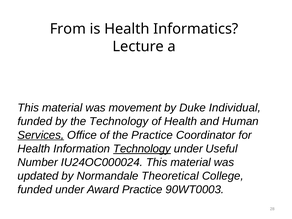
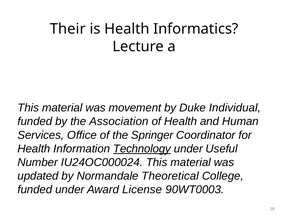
From: From -> Their
the Technology: Technology -> Association
Services underline: present -> none
the Practice: Practice -> Springer
Award Practice: Practice -> License
